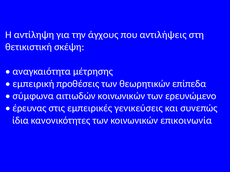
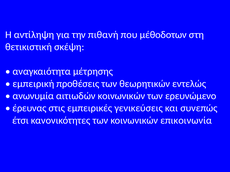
άγχους: άγχους -> πιθανή
αντιλήψεις: αντιλήψεις -> μέθοδοτων
επίπεδα: επίπεδα -> εντελώς
σύμφωνα: σύμφωνα -> ανωνυμία
ίδια: ίδια -> έτσι
